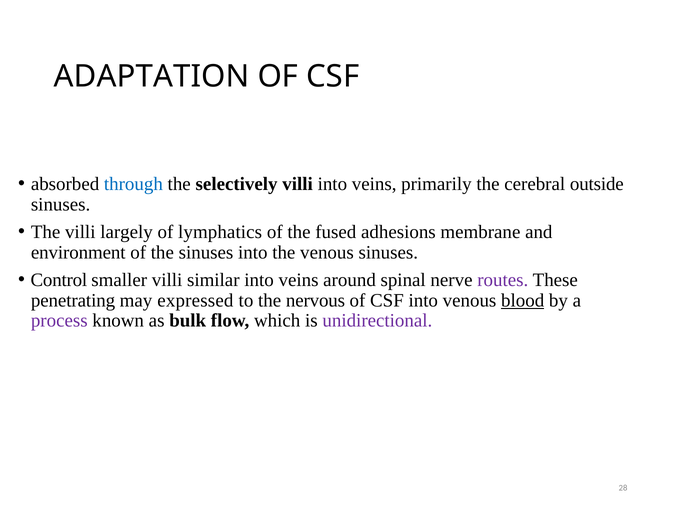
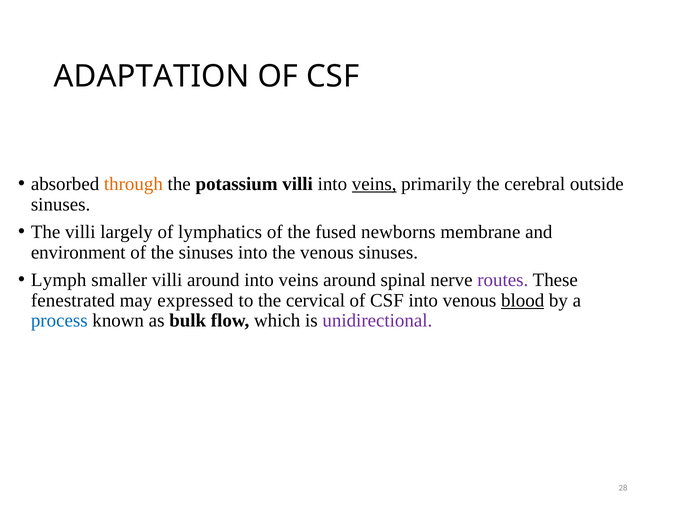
through colour: blue -> orange
selectively: selectively -> potassium
veins at (374, 184) underline: none -> present
adhesions: adhesions -> newborns
Control: Control -> Lymph
villi similar: similar -> around
penetrating: penetrating -> fenestrated
nervous: nervous -> cervical
process colour: purple -> blue
